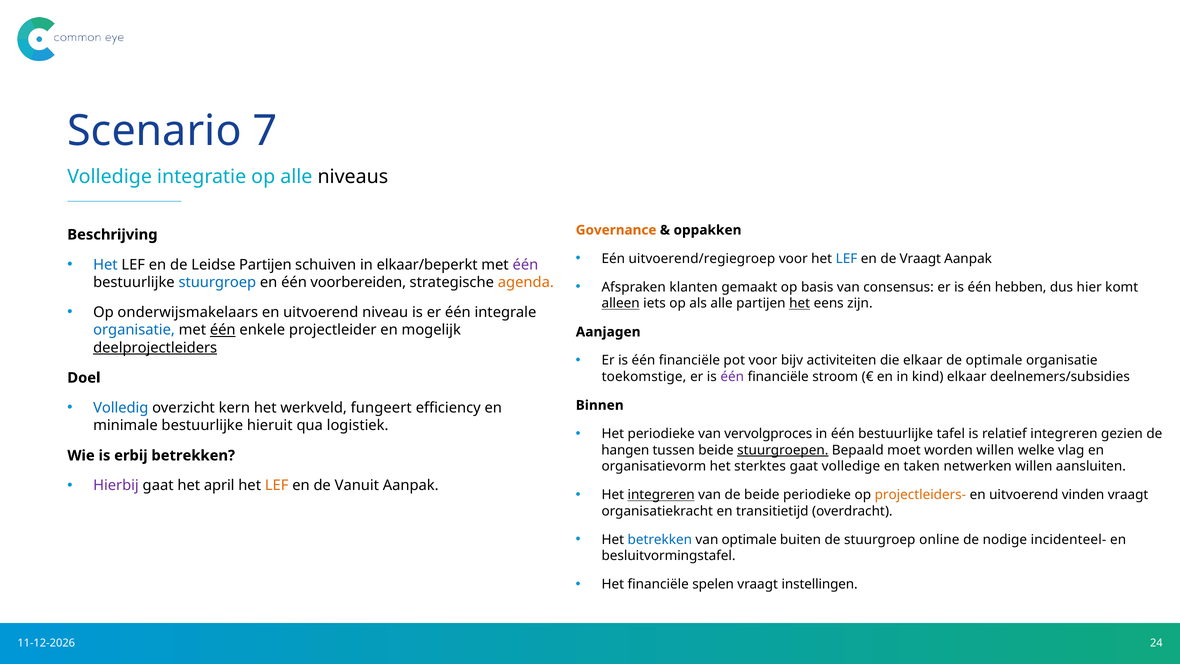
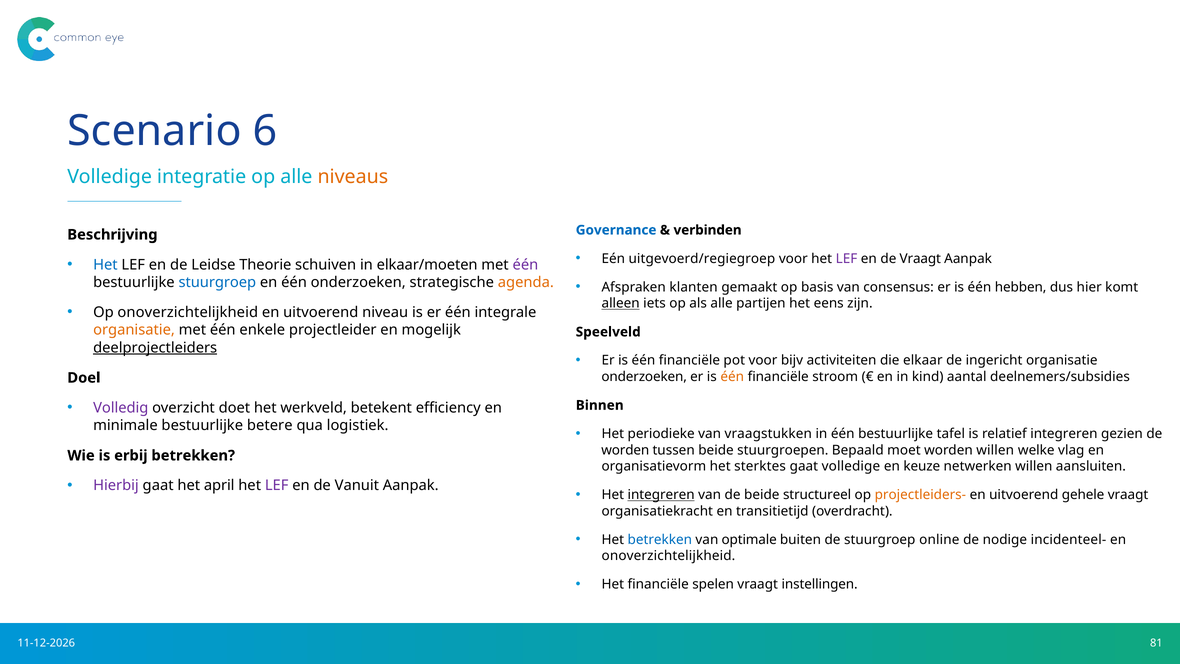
7: 7 -> 6
niveaus colour: black -> orange
Governance colour: orange -> blue
oppakken: oppakken -> verbinden
uitvoerend/regiegroep: uitvoerend/regiegroep -> uitgevoerd/regiegroep
LEF at (847, 259) colour: blue -> purple
Leidse Partijen: Partijen -> Theorie
elkaar/beperkt: elkaar/beperkt -> elkaar/moeten
één voorbereiden: voorbereiden -> onderzoeken
het at (800, 303) underline: present -> none
Op onderwijsmakelaars: onderwijsmakelaars -> onoverzichtelijkheid
organisatie at (134, 330) colour: blue -> orange
één at (223, 330) underline: present -> none
Aanjagen: Aanjagen -> Speelveld
de optimale: optimale -> ingericht
toekomstige at (644, 377): toekomstige -> onderzoeken
één at (732, 377) colour: purple -> orange
kind elkaar: elkaar -> aantal
Volledig colour: blue -> purple
kern: kern -> doet
fungeert: fungeert -> betekent
hieruit: hieruit -> betere
vervolgproces: vervolgproces -> vraagstukken
hangen at (625, 450): hangen -> worden
stuurgroepen underline: present -> none
taken: taken -> keuze
LEF at (277, 485) colour: orange -> purple
beide periodieke: periodieke -> structureel
vinden: vinden -> gehele
besluitvormingstafel at (669, 556): besluitvormingstafel -> onoverzichtelijkheid
24: 24 -> 81
